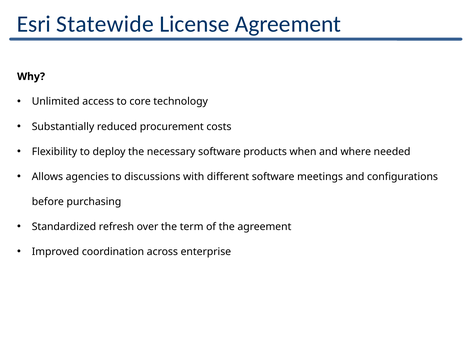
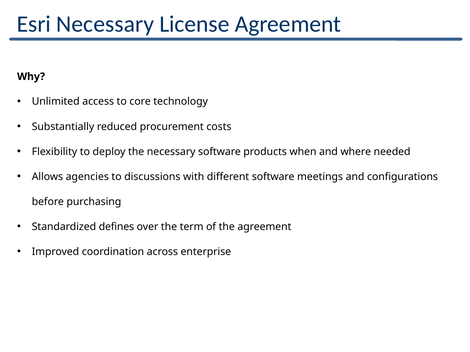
Esri Statewide: Statewide -> Necessary
refresh: refresh -> defines
